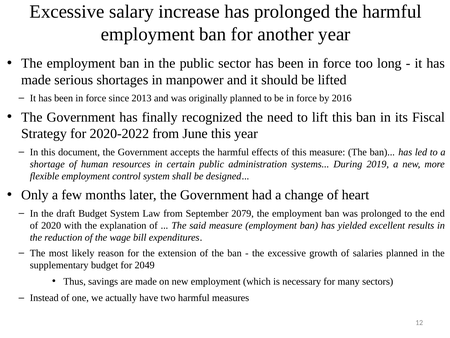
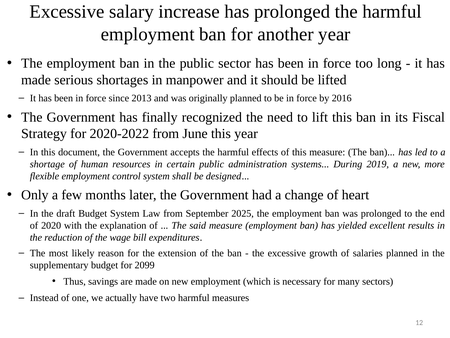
2079: 2079 -> 2025
2049: 2049 -> 2099
